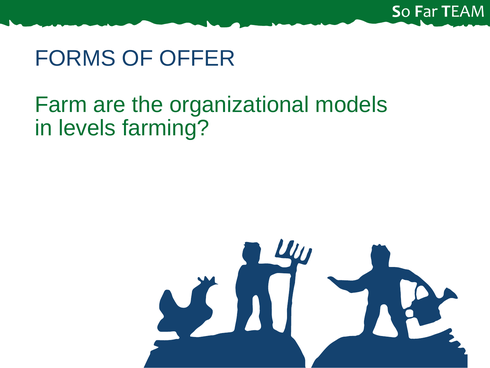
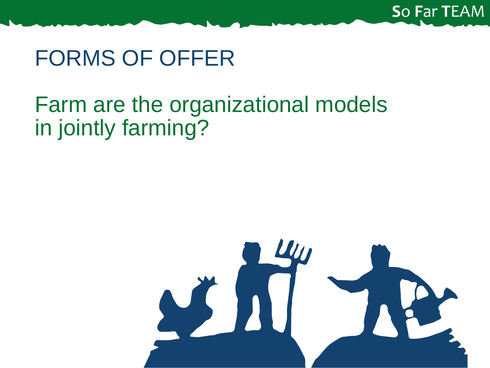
levels: levels -> jointly
